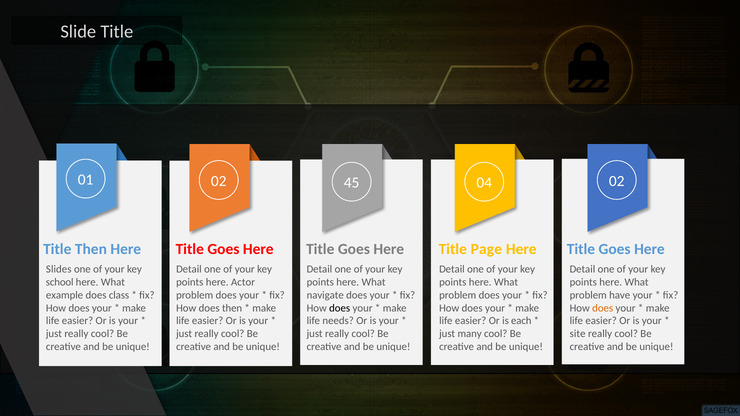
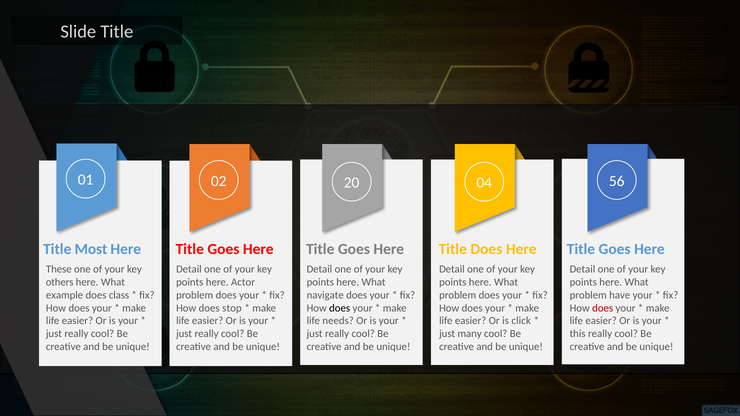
45: 45 -> 20
04 02: 02 -> 56
Title Then: Then -> Most
Title Page: Page -> Does
Slides: Slides -> These
school: school -> others
does then: then -> stop
does at (603, 308) colour: orange -> red
each: each -> click
site: site -> this
